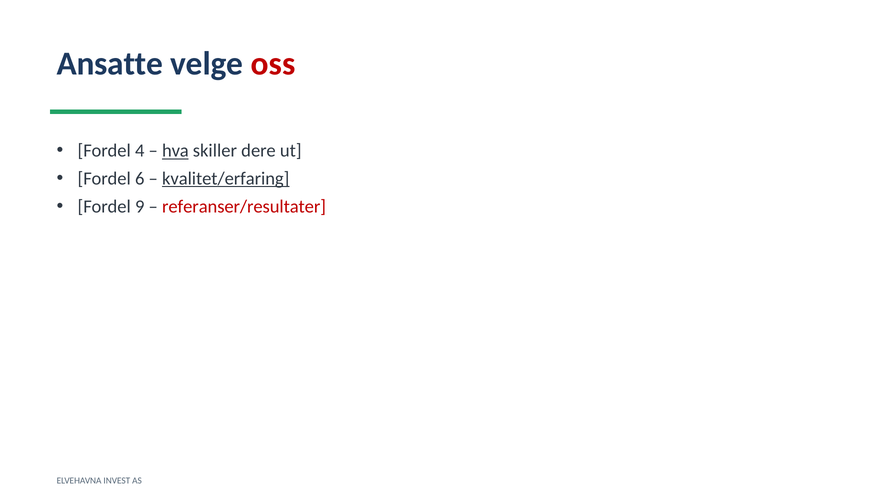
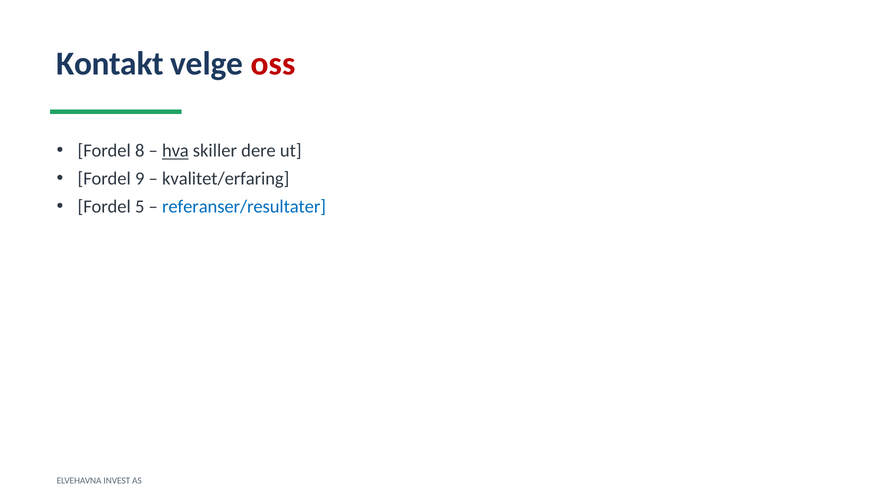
Ansatte: Ansatte -> Kontakt
4: 4 -> 8
6: 6 -> 9
kvalitet/erfaring underline: present -> none
9: 9 -> 5
referanser/resultater colour: red -> blue
